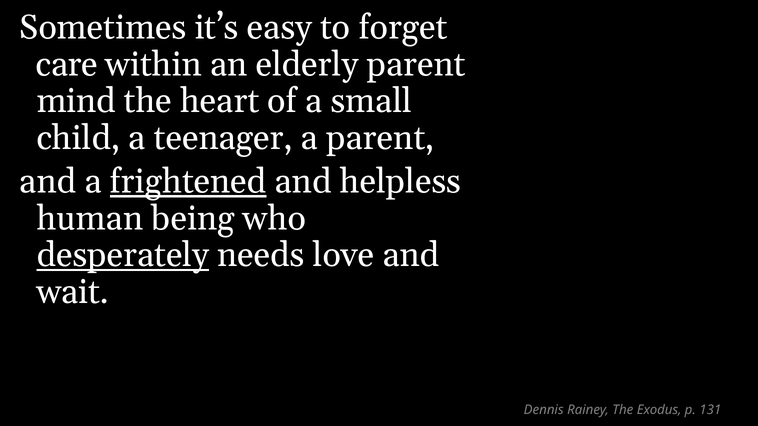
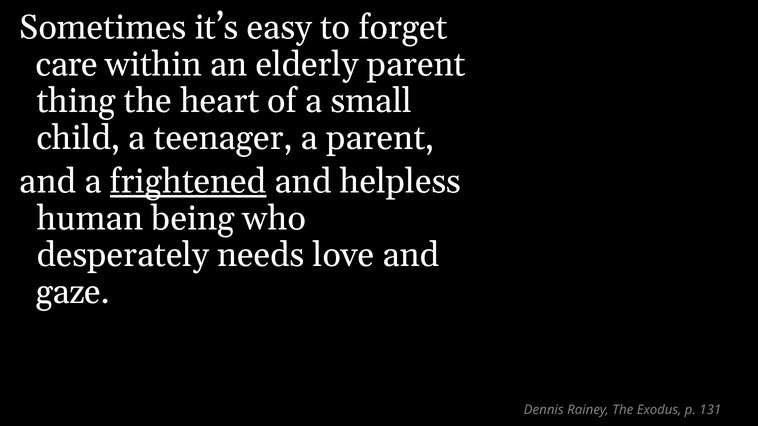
mind: mind -> thing
desperately underline: present -> none
wait: wait -> gaze
